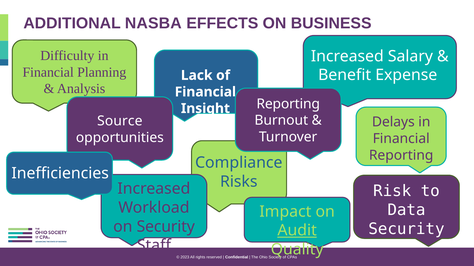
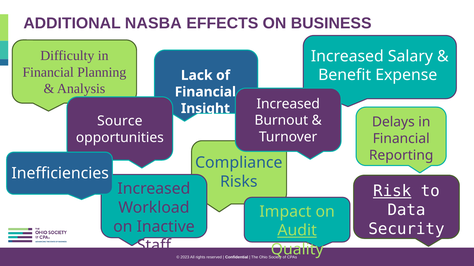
Reporting at (288, 104): Reporting -> Increased
Risk underline: none -> present
on Security: Security -> Inactive
